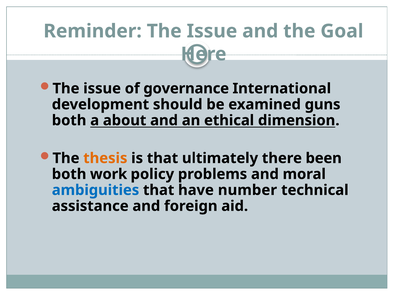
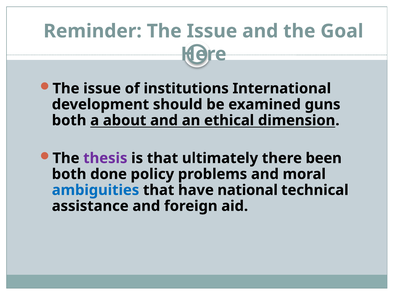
governance: governance -> institutions
thesis colour: orange -> purple
work: work -> done
number: number -> national
